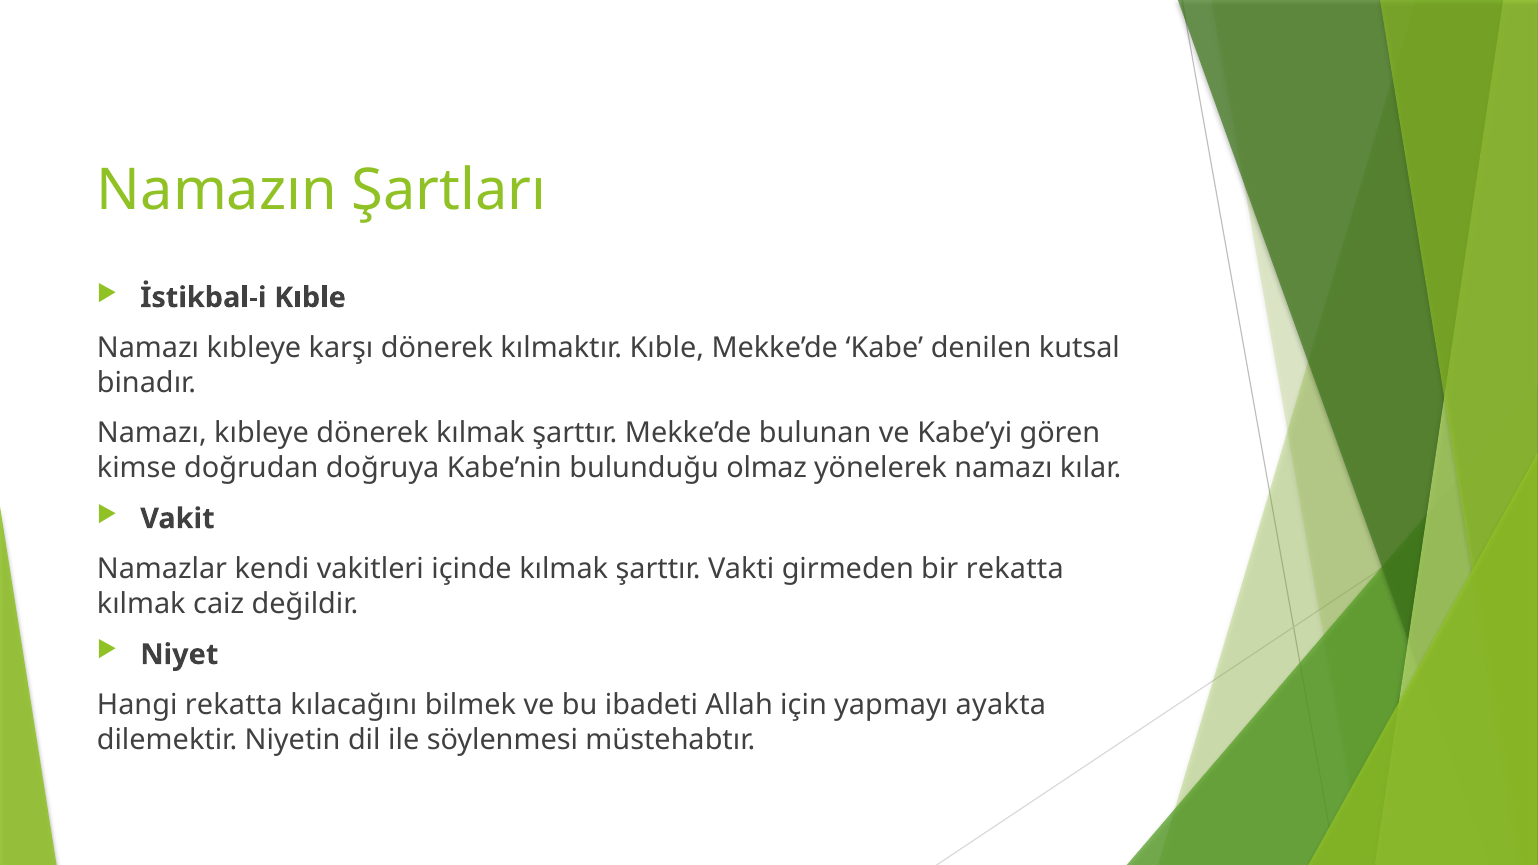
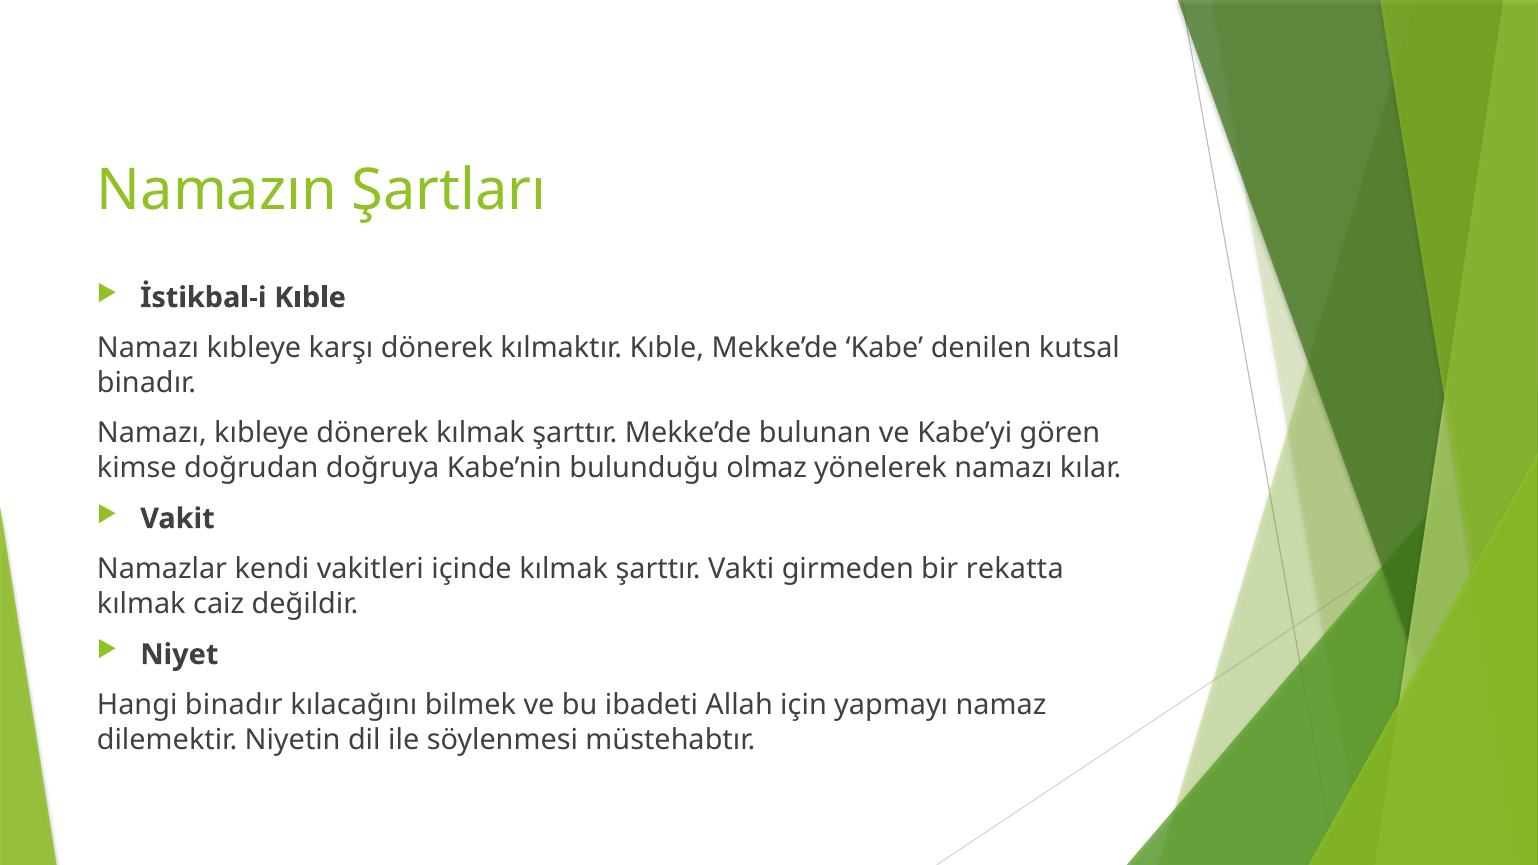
Hangi rekatta: rekatta -> binadır
ayakta: ayakta -> namaz
